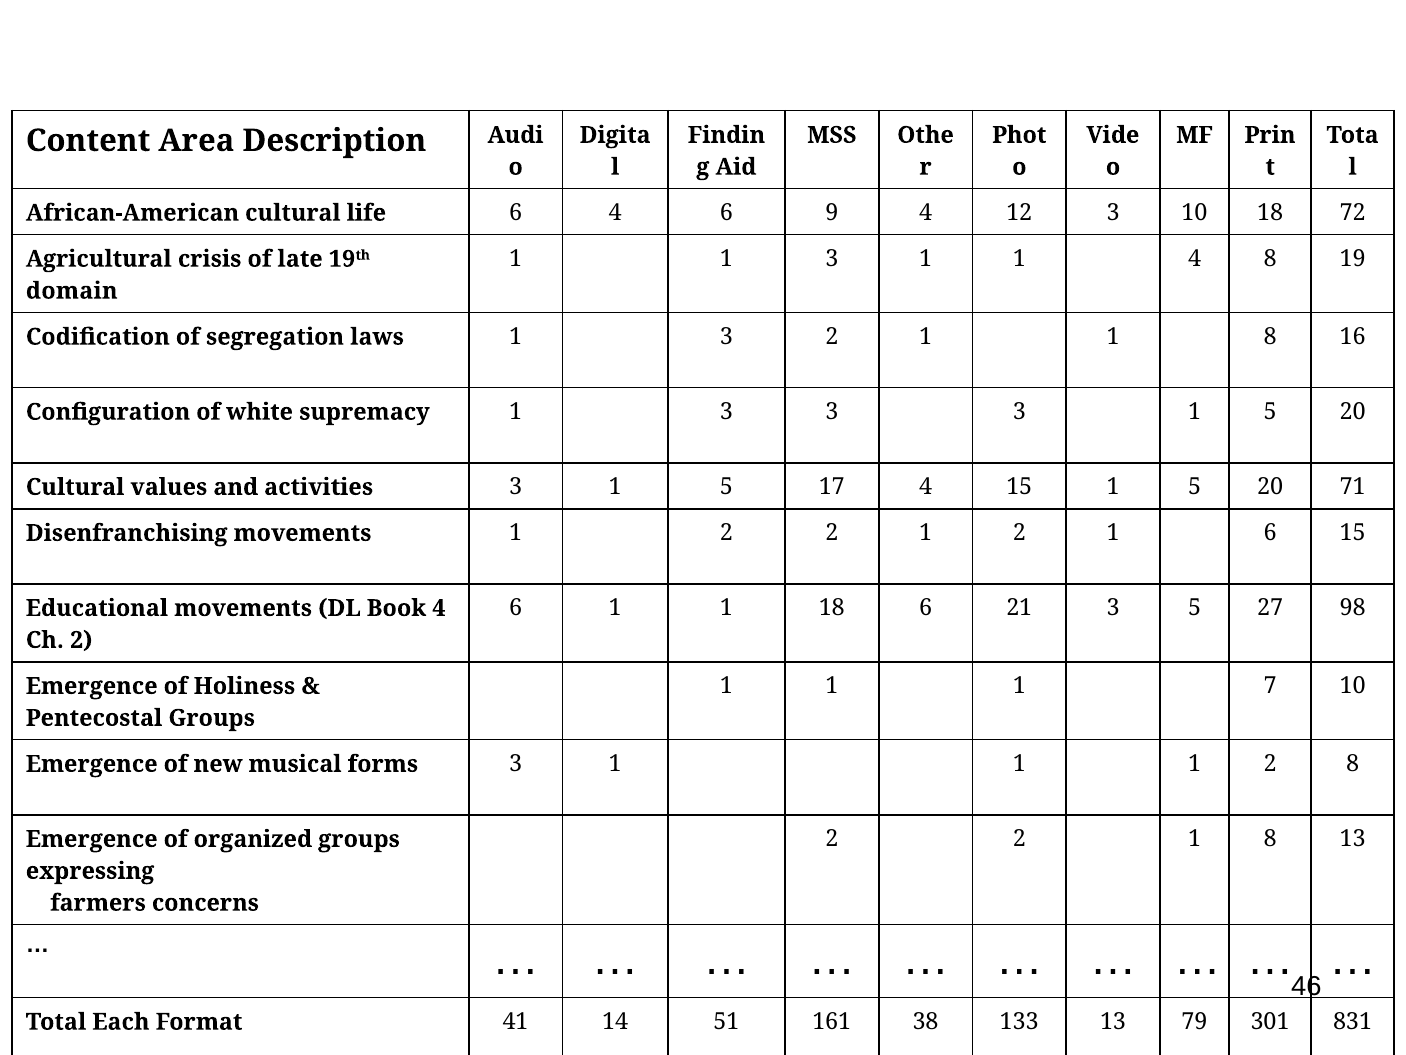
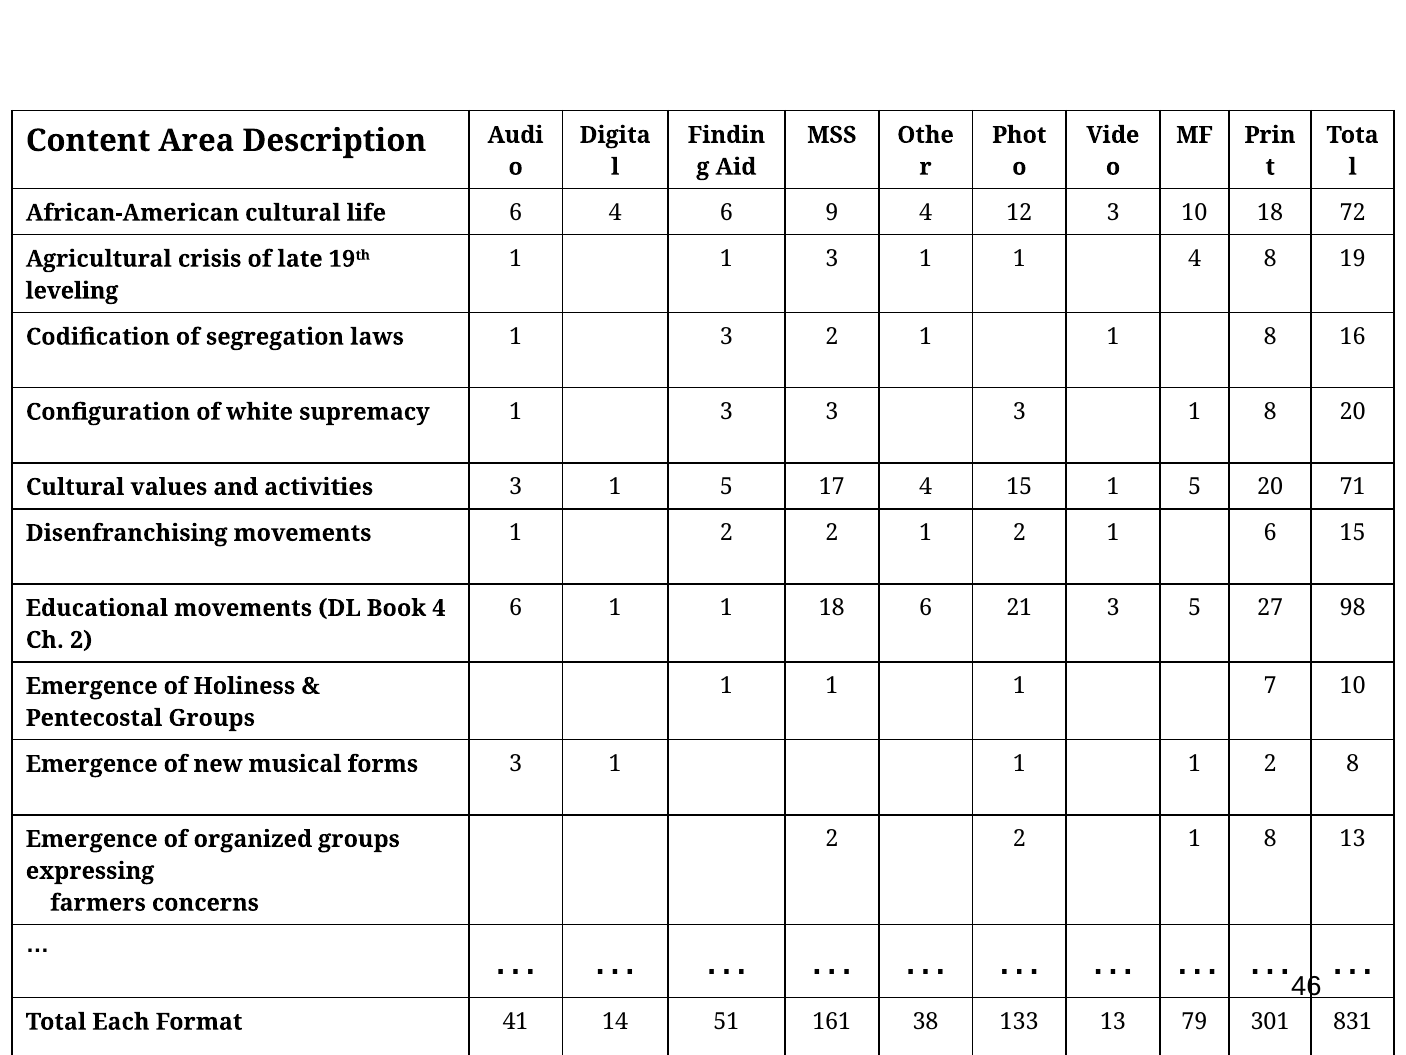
domain: domain -> leveling
3 3 1 5: 5 -> 8
